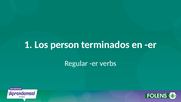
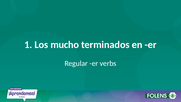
person: person -> mucho
